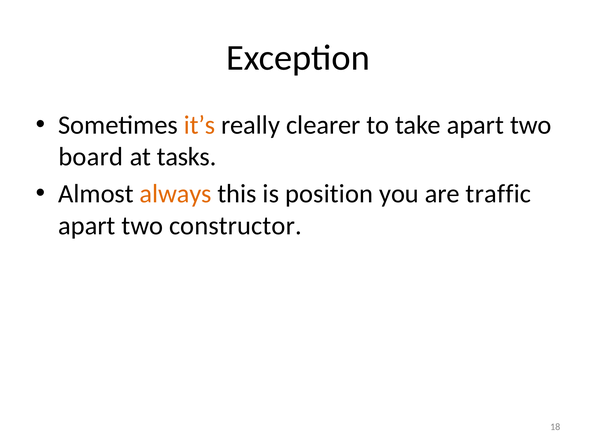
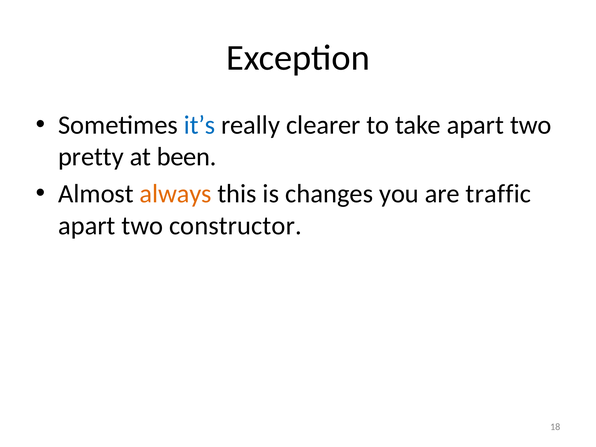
it’s colour: orange -> blue
board: board -> pretty
tasks: tasks -> been
position: position -> changes
